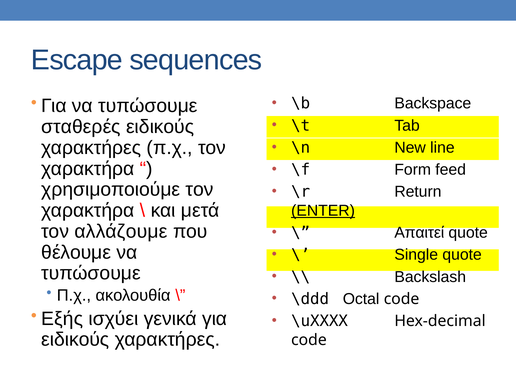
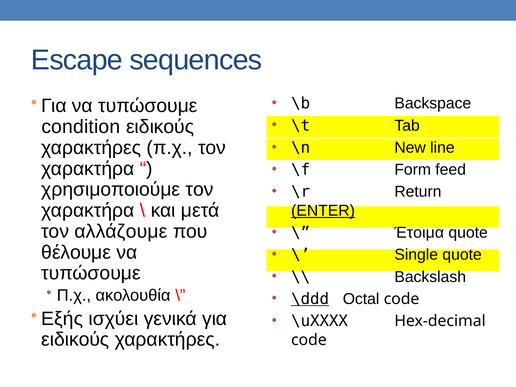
σταθερές: σταθερές -> condition
Απαιτεί: Απαιτεί -> Έτοιμα
\ddd underline: none -> present
